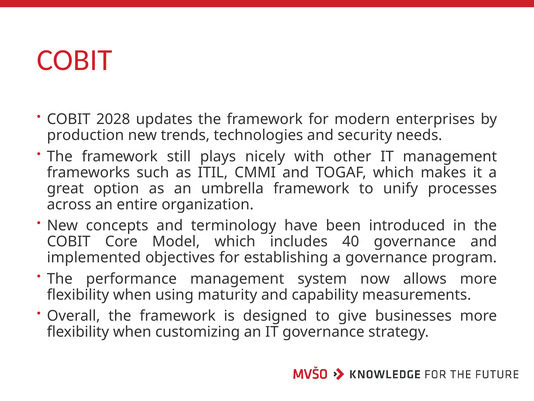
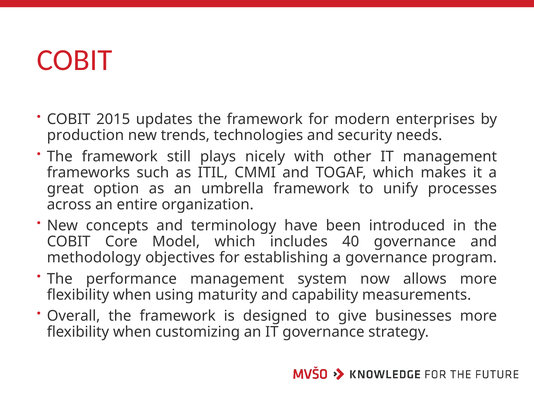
2028: 2028 -> 2015
implemented: implemented -> methodology
